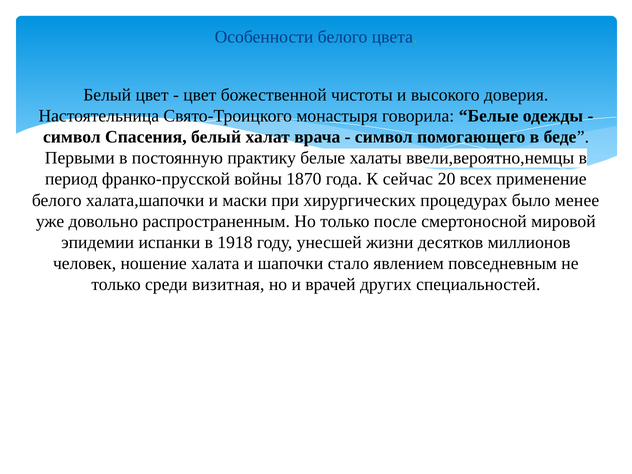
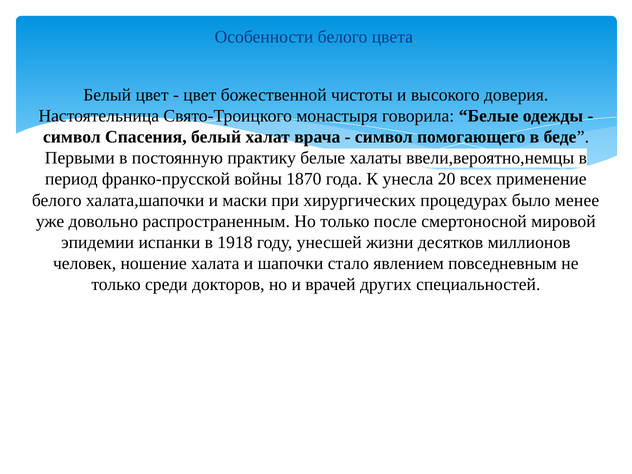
сейчас: сейчас -> унесла
визитная: визитная -> докторов
